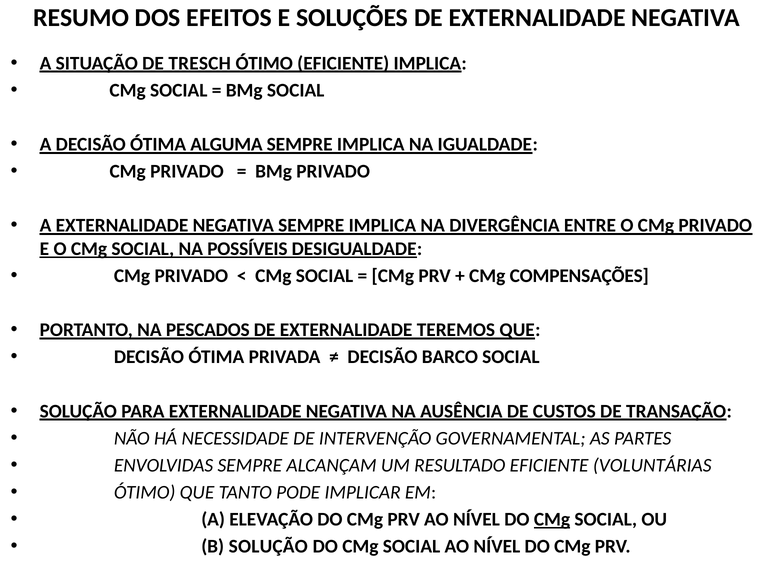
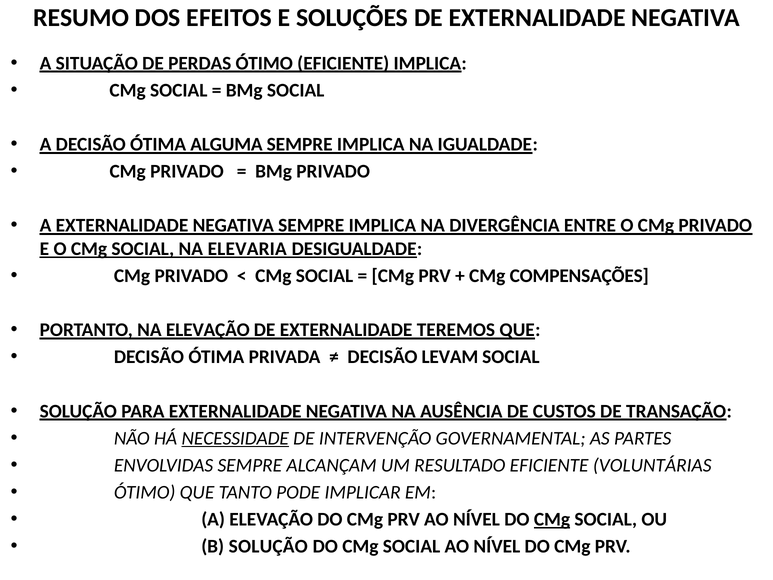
TRESCH: TRESCH -> PERDAS
POSSÍVEIS: POSSÍVEIS -> ELEVARIA
NA PESCADOS: PESCADOS -> ELEVAÇÃO
BARCO: BARCO -> LEVAM
NECESSIDADE underline: none -> present
